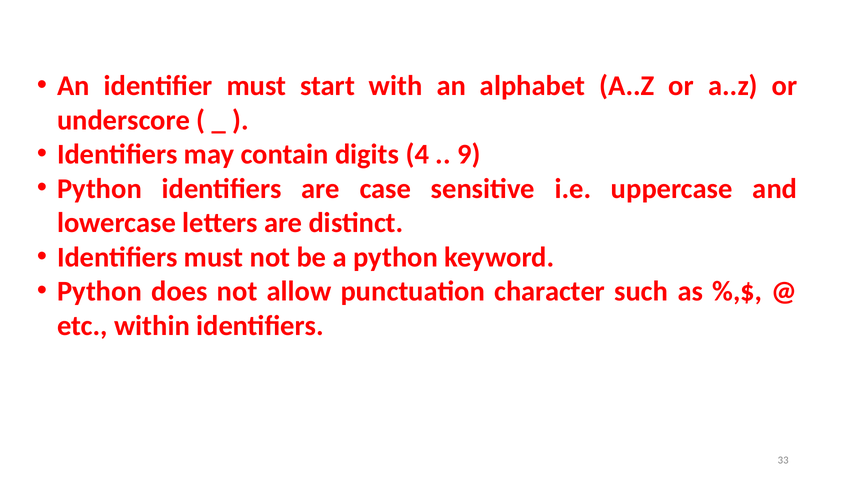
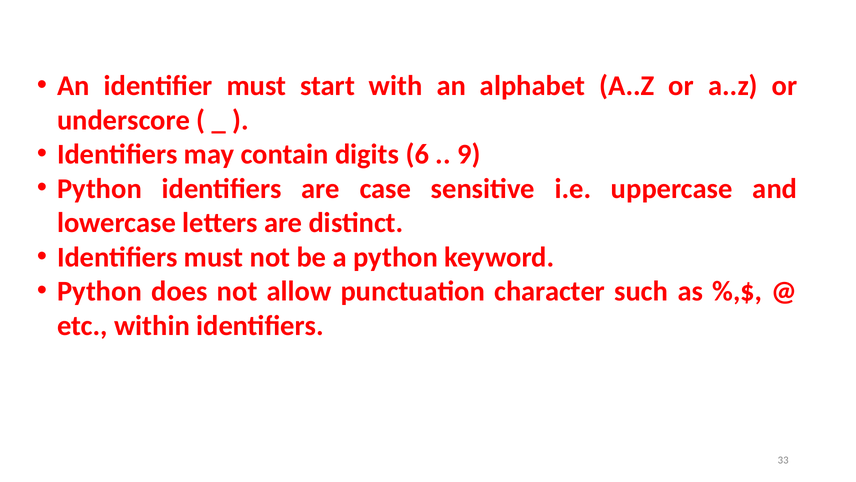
4: 4 -> 6
